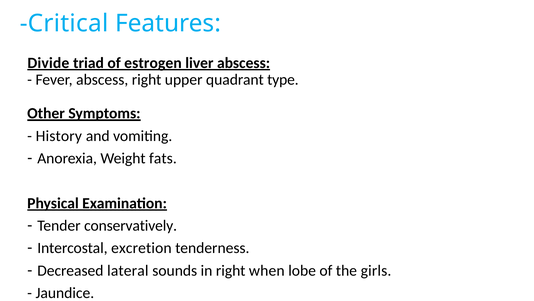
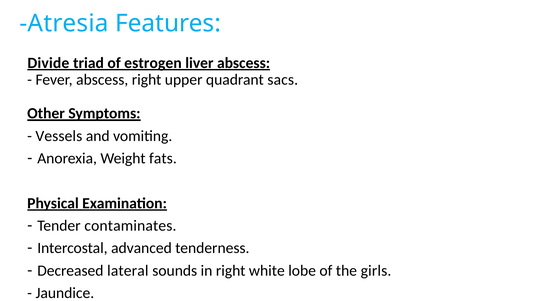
Critical: Critical -> Atresia
type: type -> sacs
History: History -> Vessels
conservatively: conservatively -> contaminates
excretion: excretion -> advanced
when: when -> white
